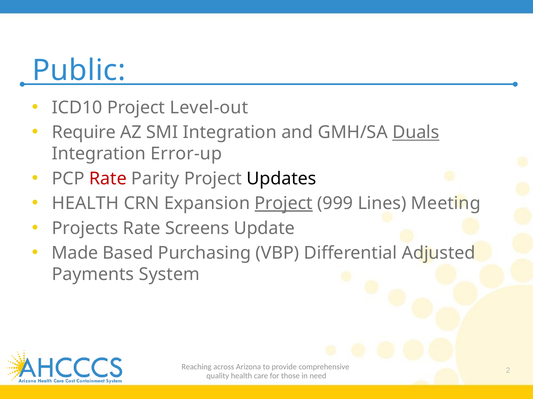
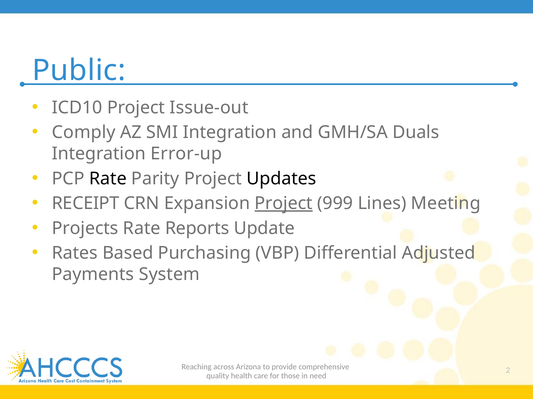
Level-out: Level-out -> Issue-out
Require: Require -> Comply
Duals underline: present -> none
Rate at (108, 179) colour: red -> black
HEALTH at (85, 204): HEALTH -> RECEIPT
Screens: Screens -> Reports
Made: Made -> Rates
